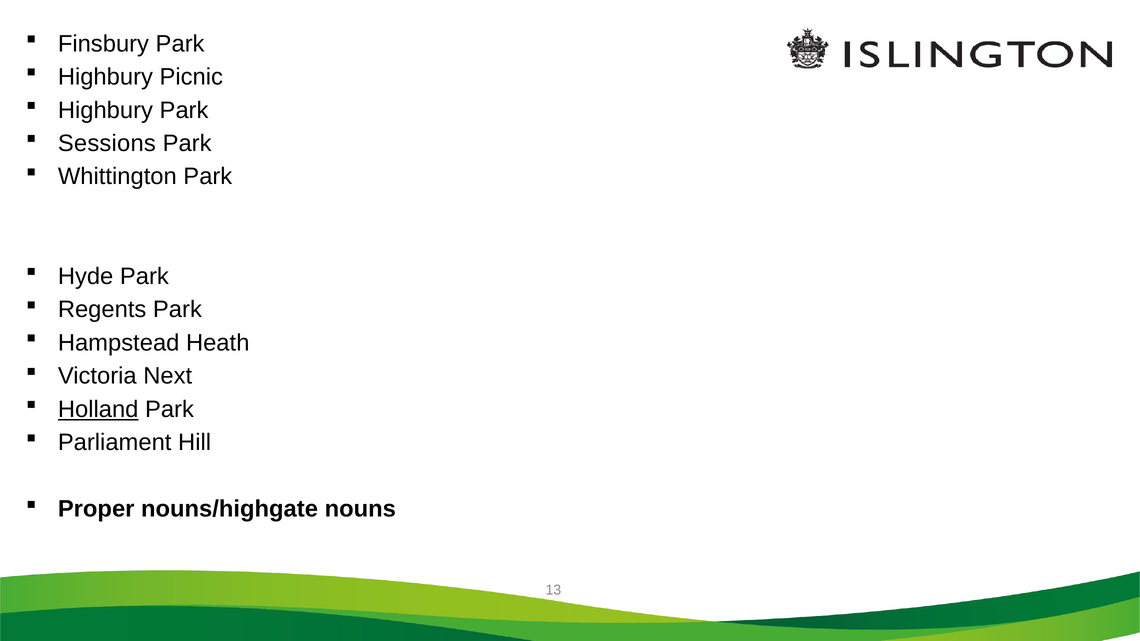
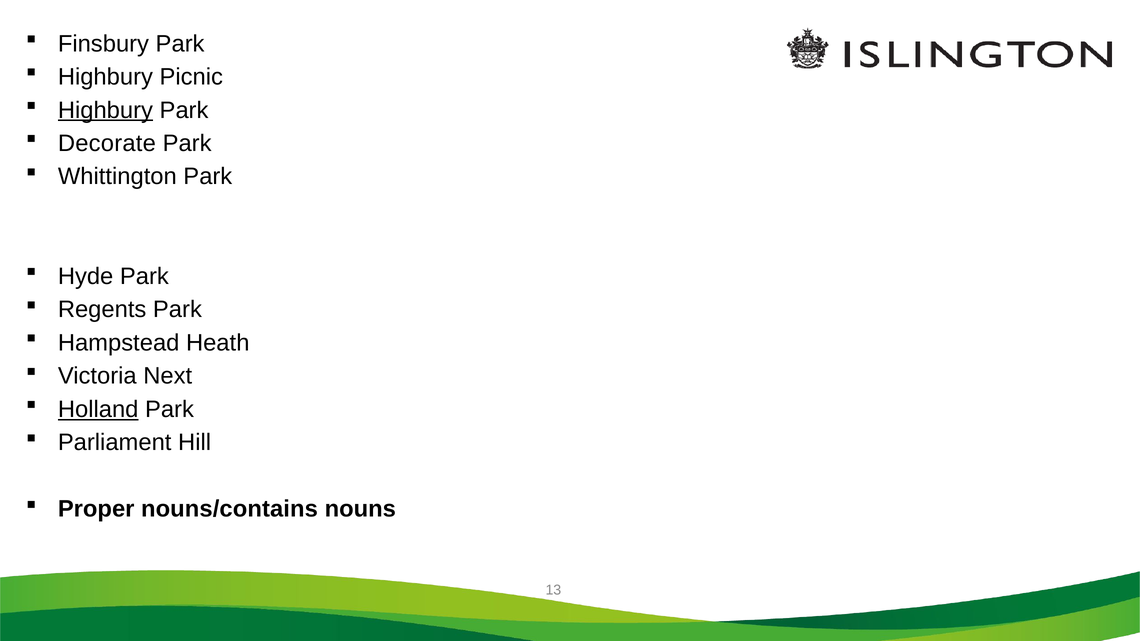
Highbury at (105, 110) underline: none -> present
Sessions: Sessions -> Decorate
nouns/highgate: nouns/highgate -> nouns/contains
